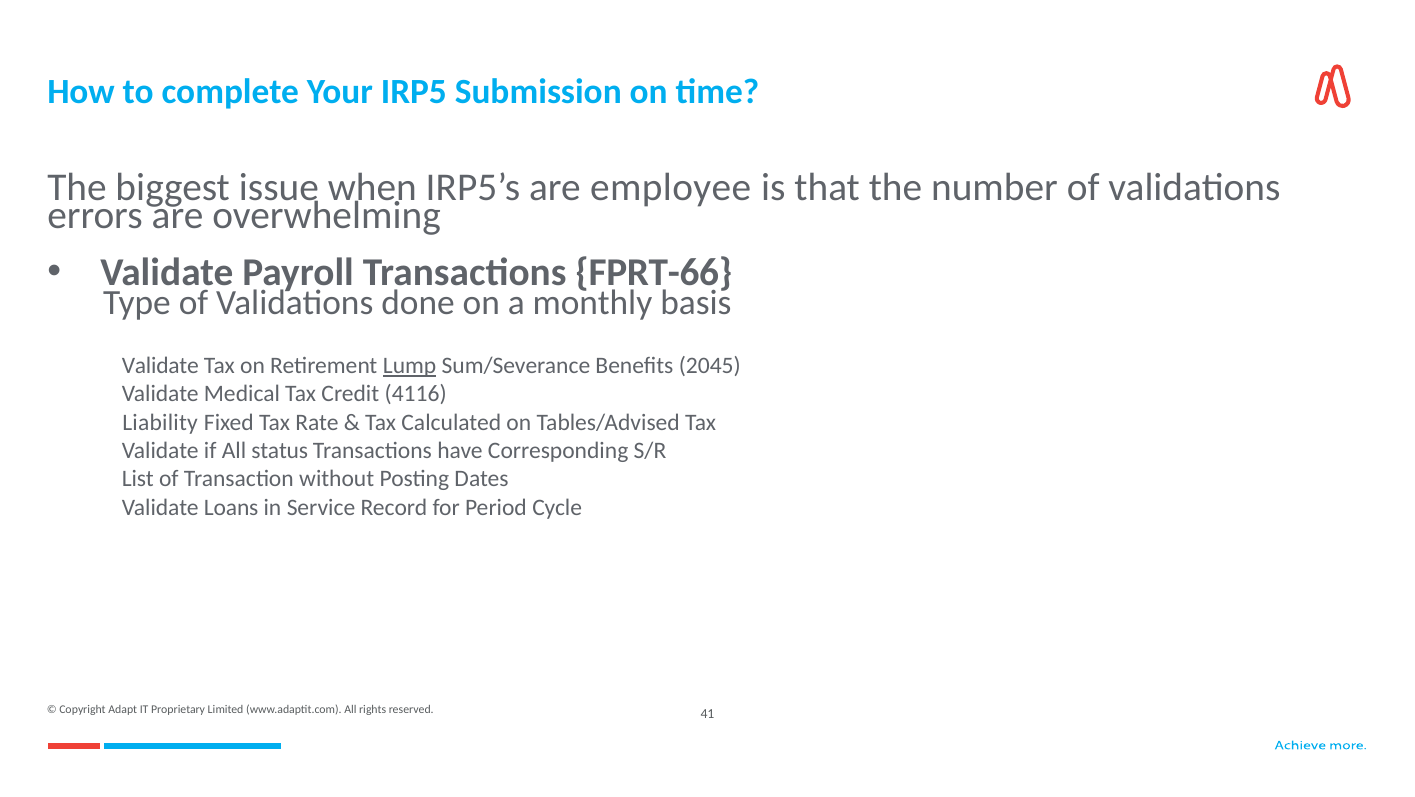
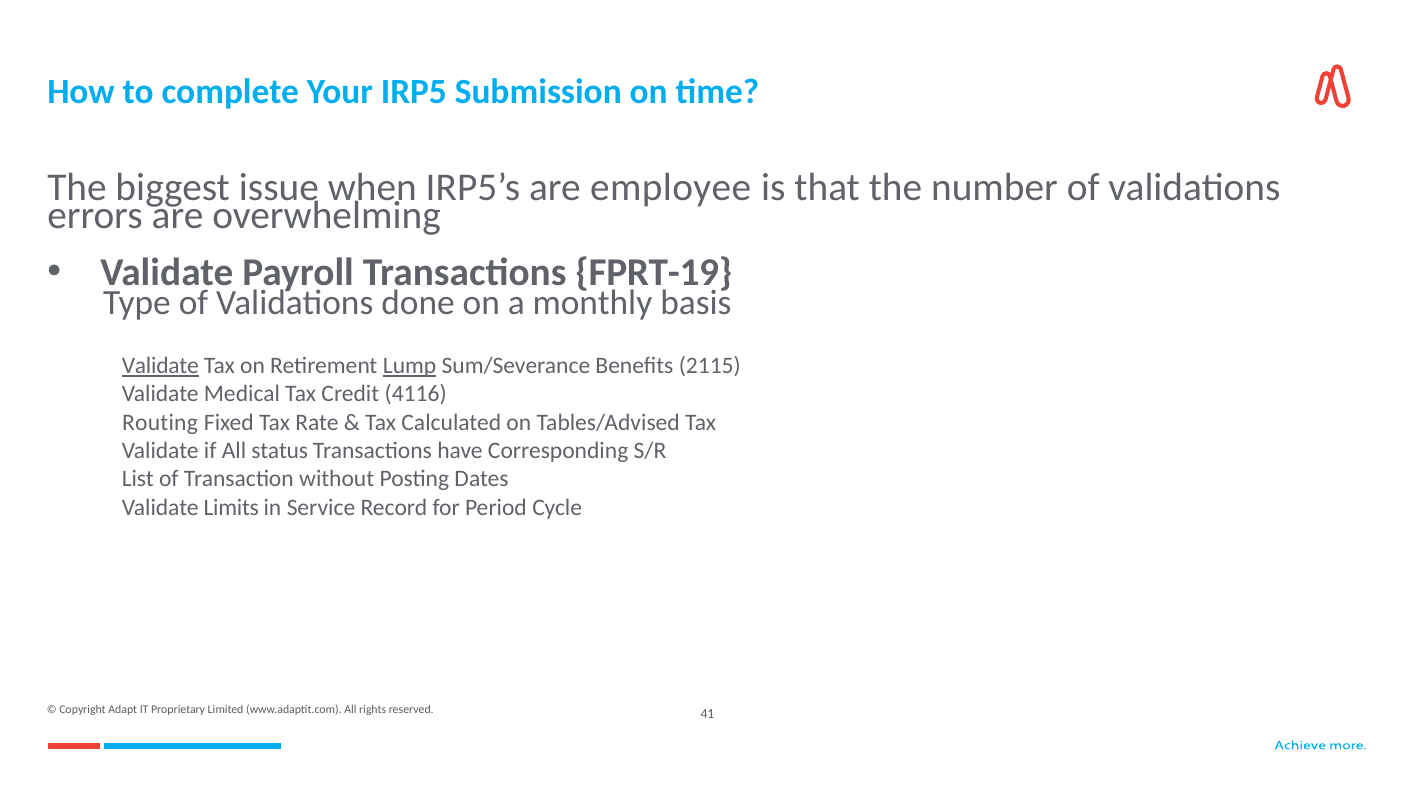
FPRT-66: FPRT-66 -> FPRT-19
Validate at (160, 366) underline: none -> present
2045: 2045 -> 2115
Liability: Liability -> Routing
Loans: Loans -> Limits
